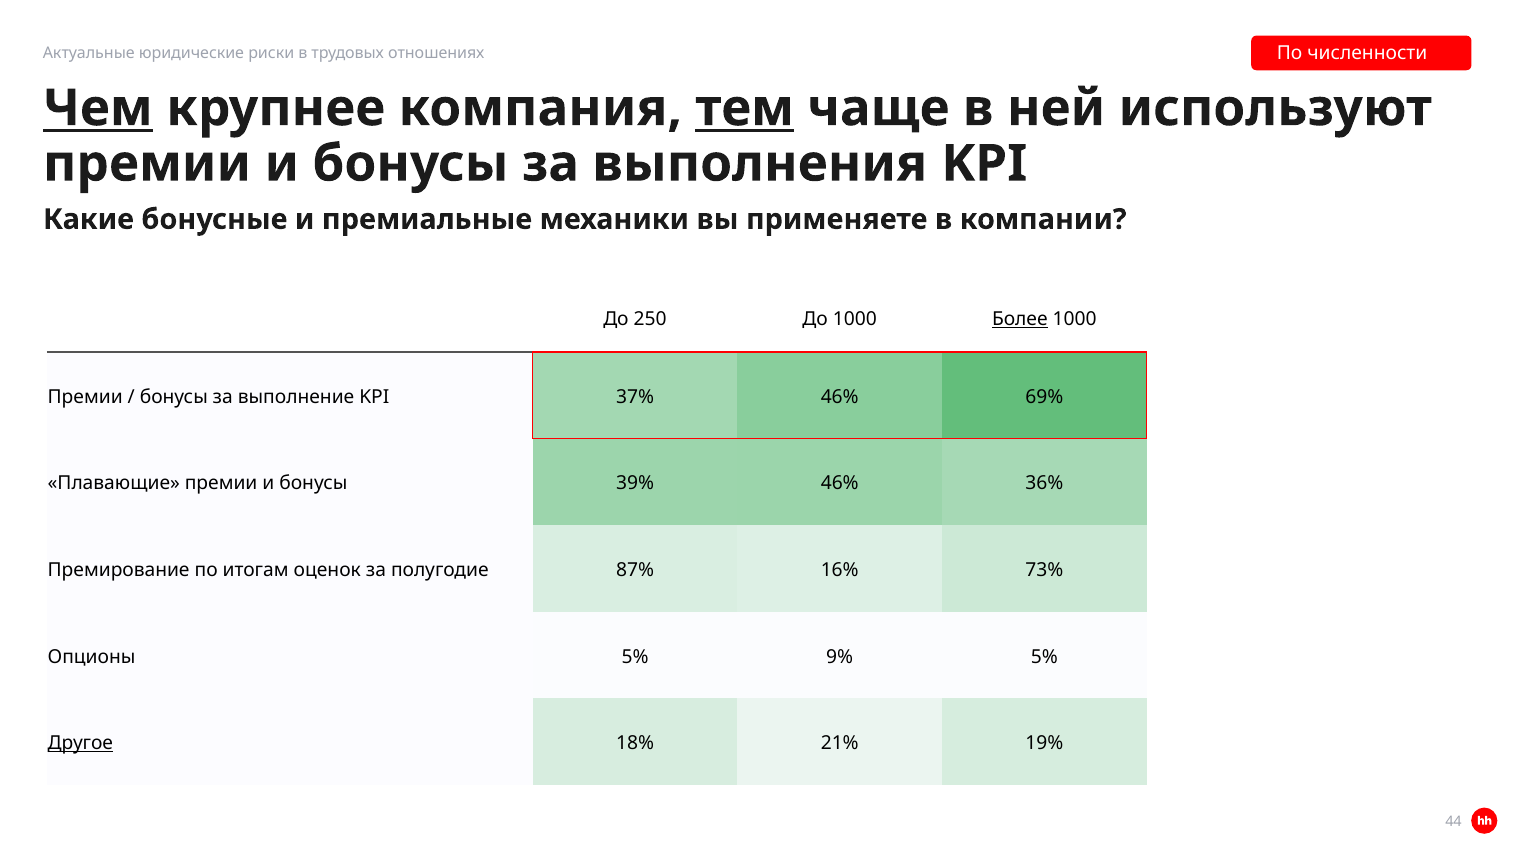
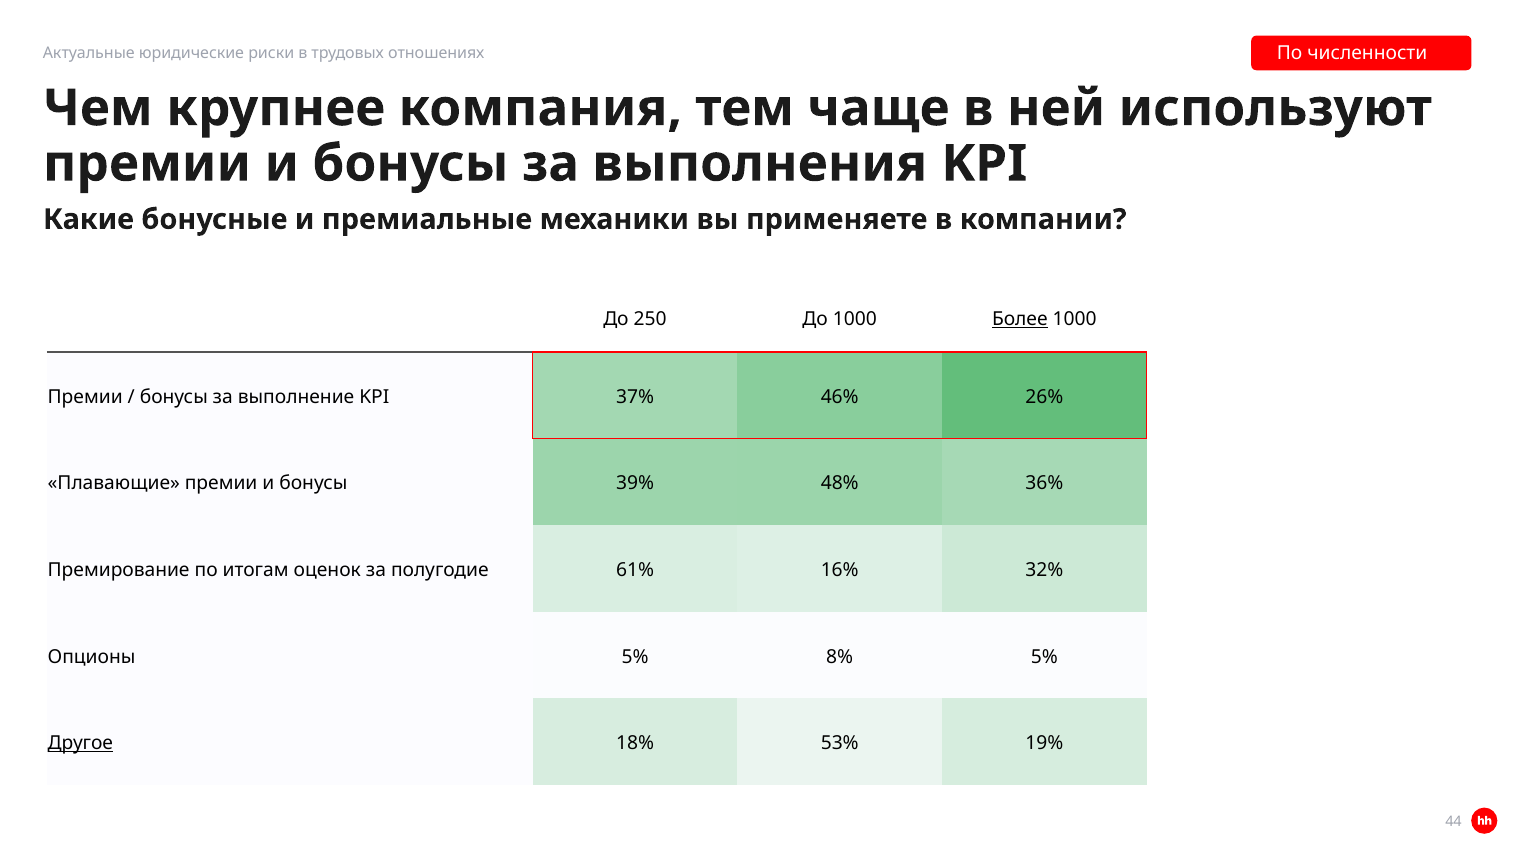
Чем underline: present -> none
тем underline: present -> none
69%: 69% -> 26%
39% 46%: 46% -> 48%
87%: 87% -> 61%
73%: 73% -> 32%
9%: 9% -> 8%
21%: 21% -> 53%
